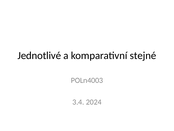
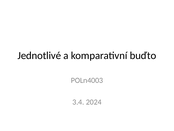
stejné: stejné -> buďto
